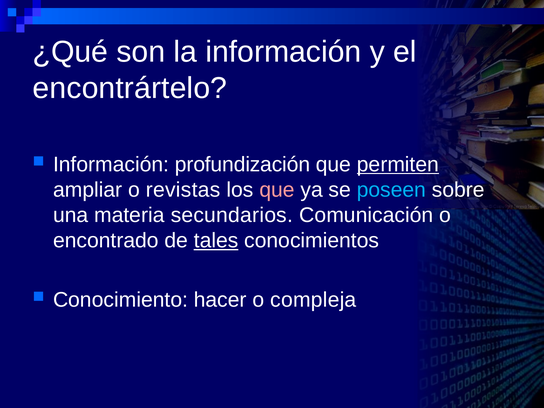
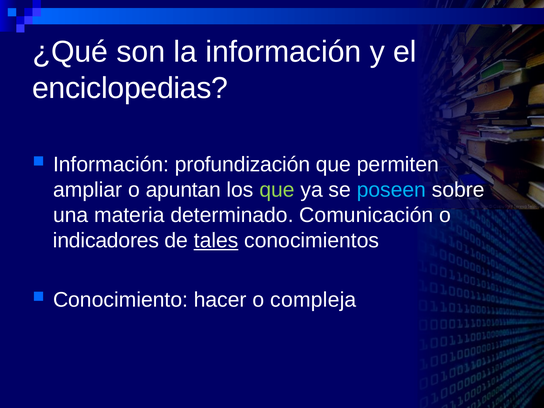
encontrártelo: encontrártelo -> enciclopedias
permiten underline: present -> none
revistas: revistas -> apuntan
que at (277, 190) colour: pink -> light green
secundarios: secundarios -> determinado
encontrado: encontrado -> indicadores
